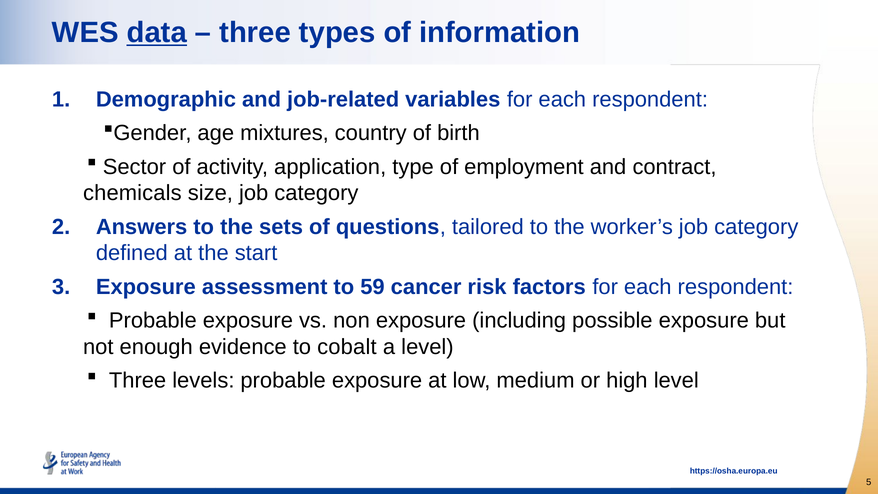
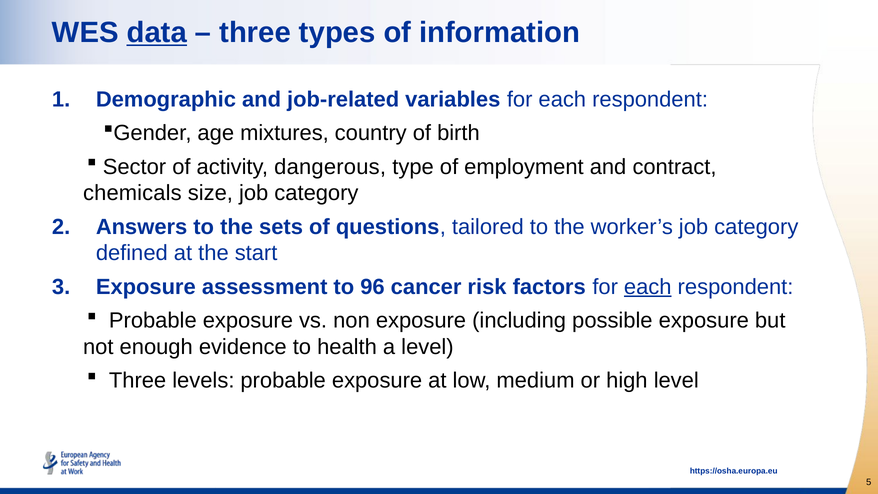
application: application -> dangerous
59: 59 -> 96
each at (648, 287) underline: none -> present
cobalt: cobalt -> health
